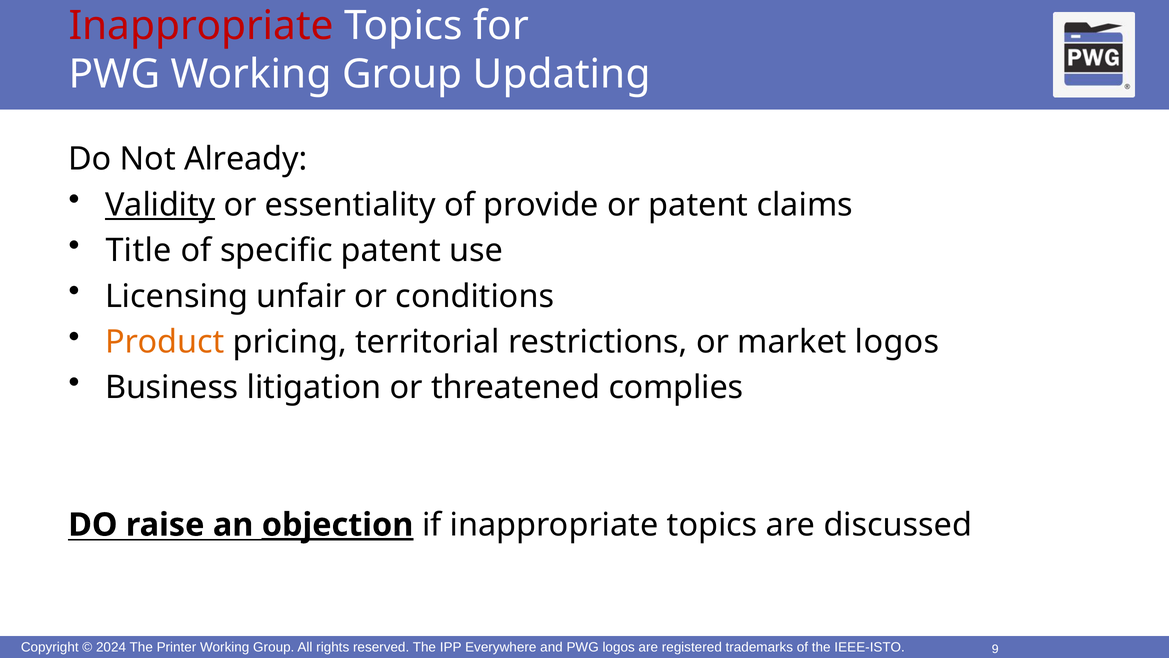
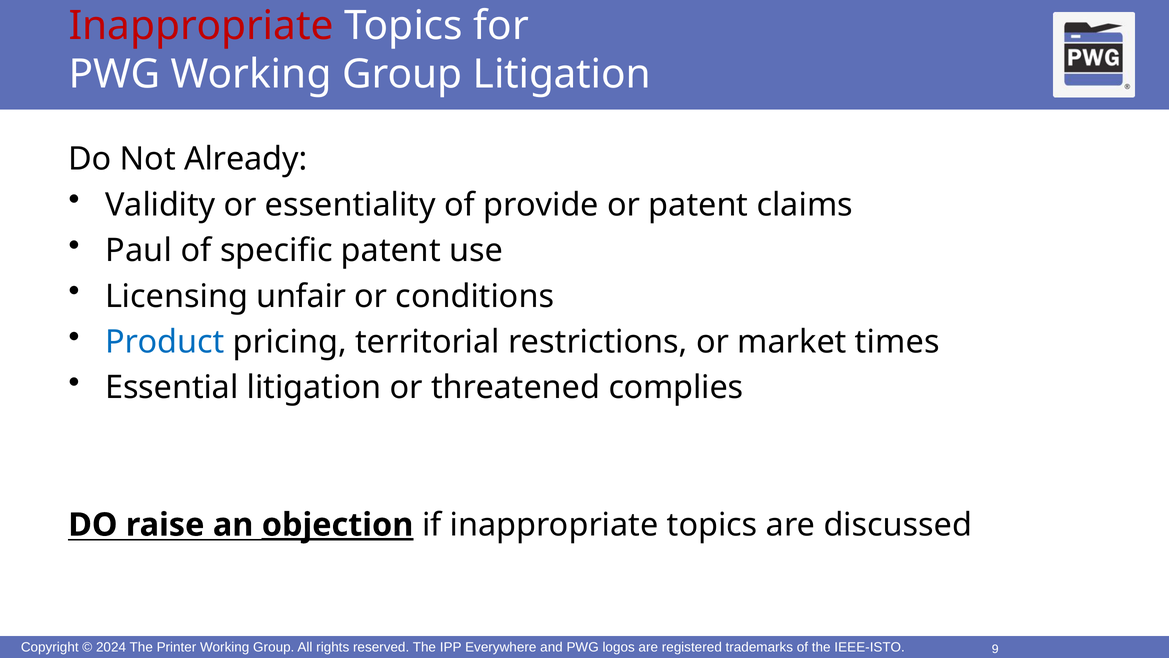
Group Updating: Updating -> Litigation
Validity underline: present -> none
Title: Title -> Paul
Product colour: orange -> blue
market logos: logos -> times
Business: Business -> Essential
